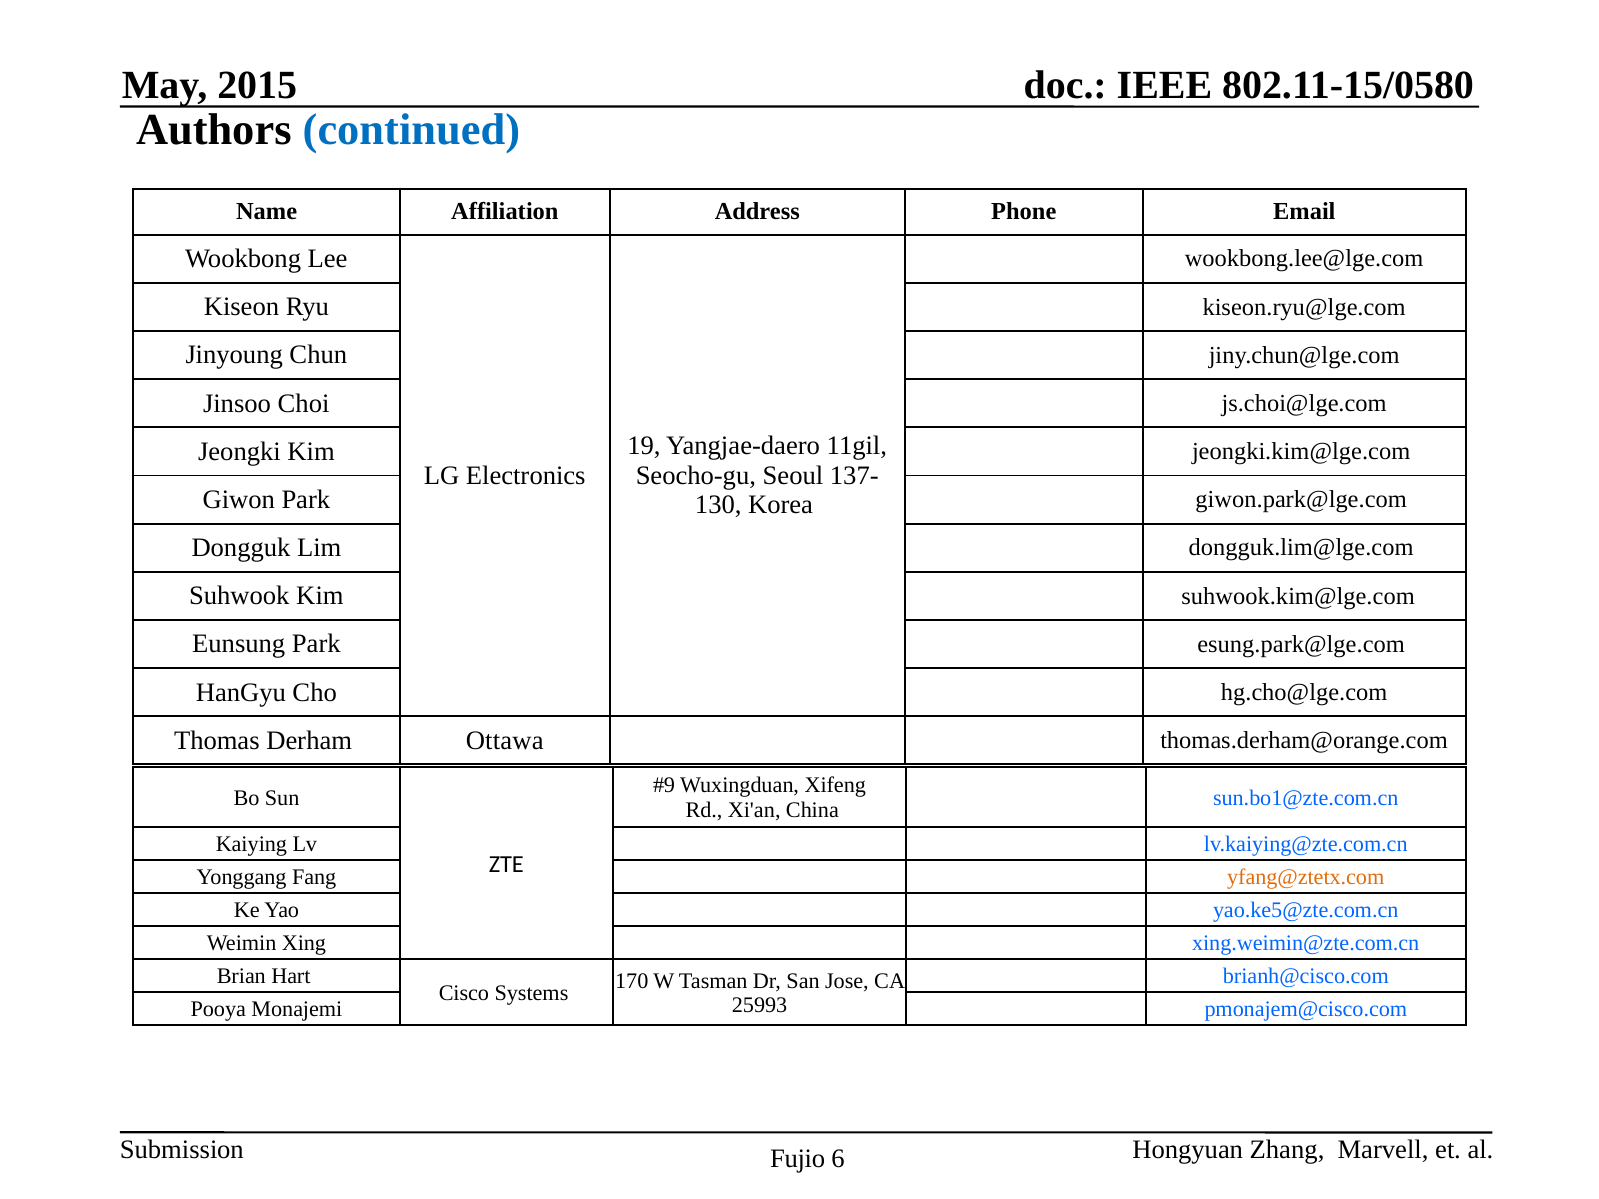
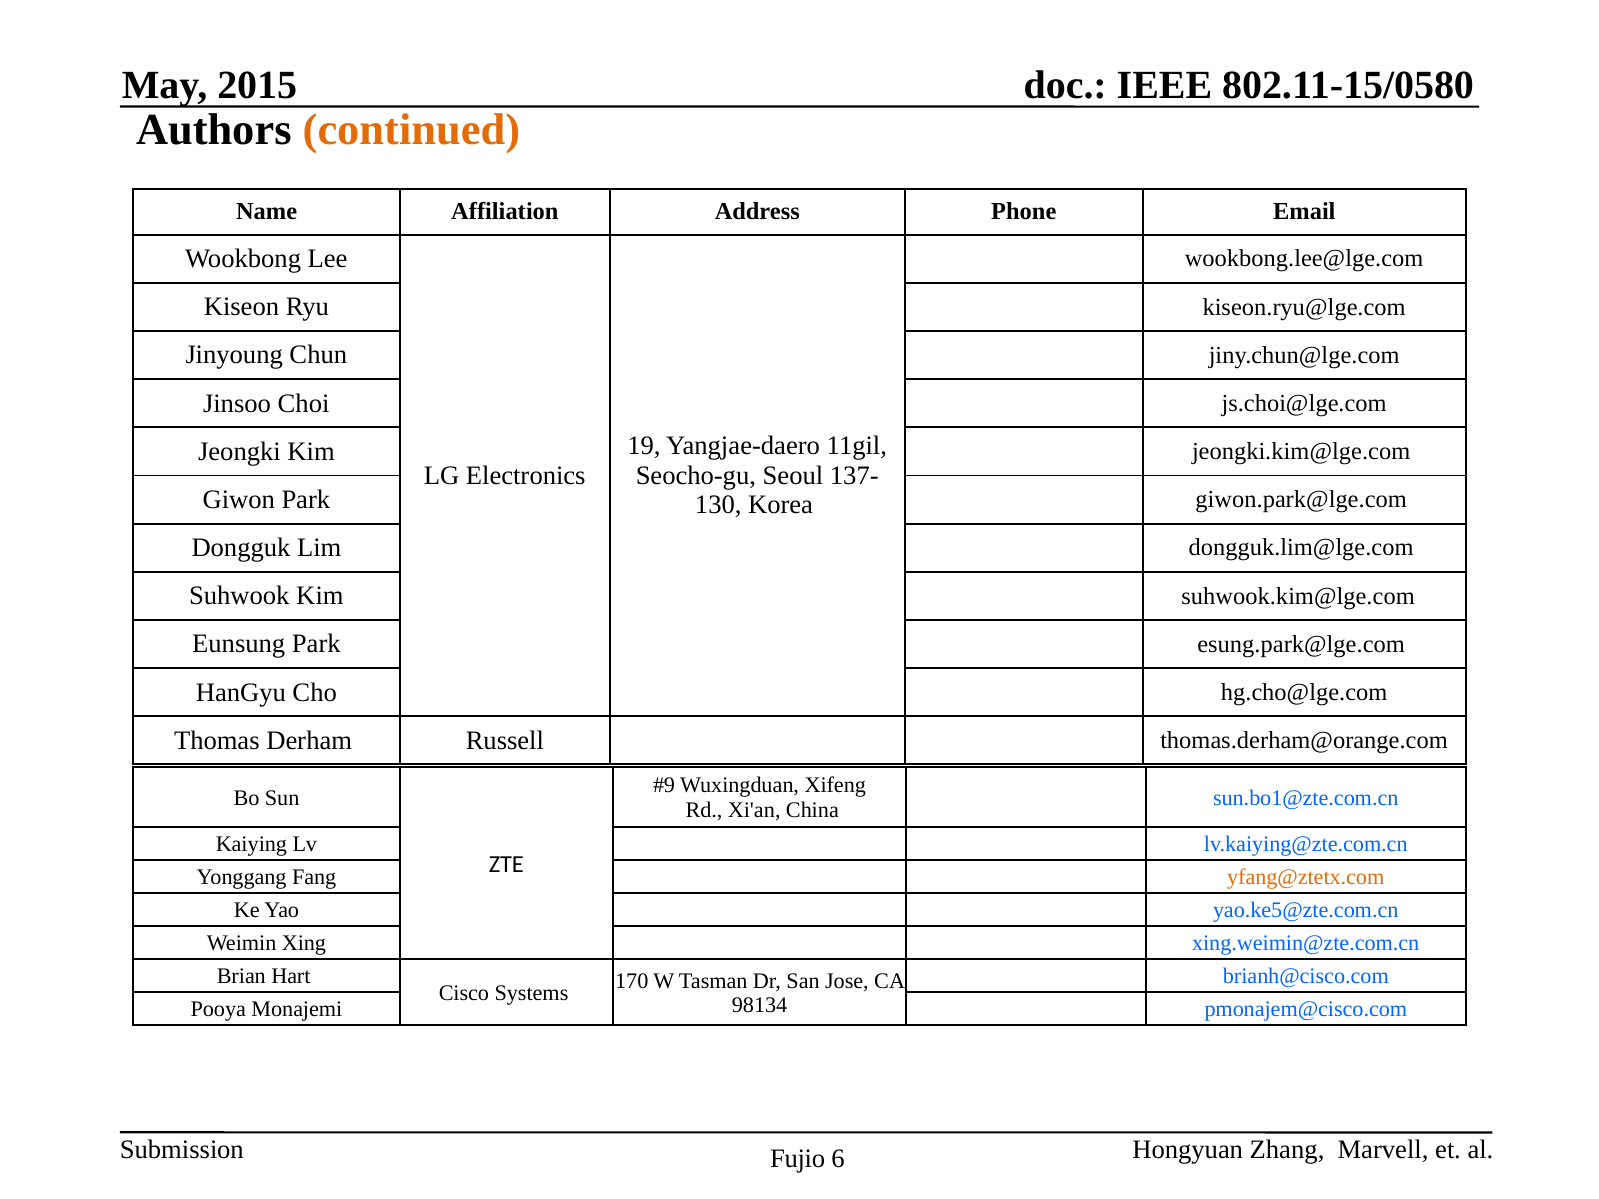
continued colour: blue -> orange
Ottawa: Ottawa -> Russell
25993: 25993 -> 98134
